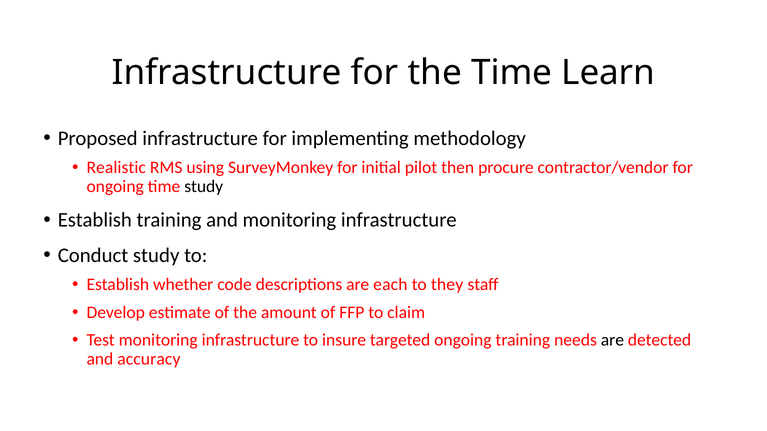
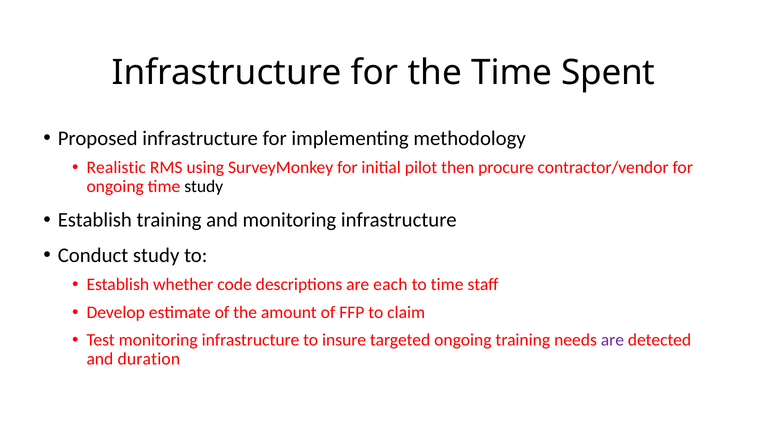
Learn: Learn -> Spent
to they: they -> time
are at (612, 341) colour: black -> purple
accuracy: accuracy -> duration
